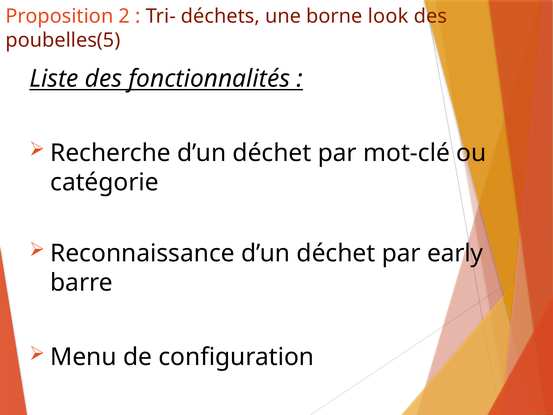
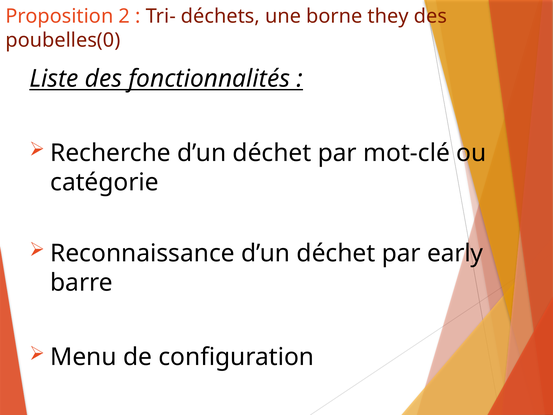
look: look -> they
poubelles(5: poubelles(5 -> poubelles(0
